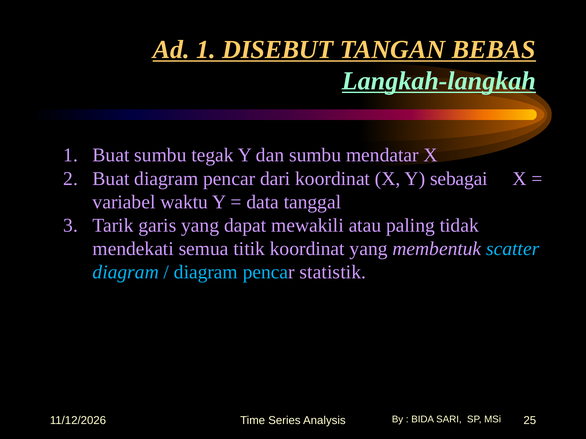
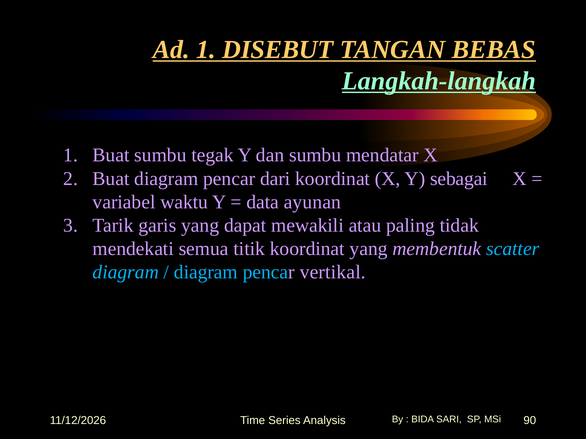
tanggal: tanggal -> ayunan
statistik: statistik -> vertikal
25: 25 -> 90
